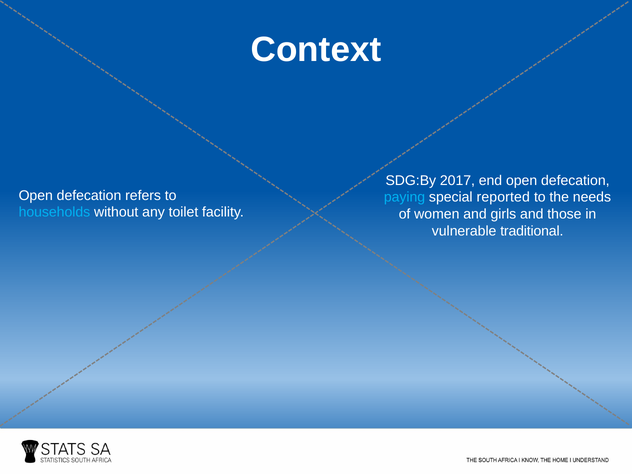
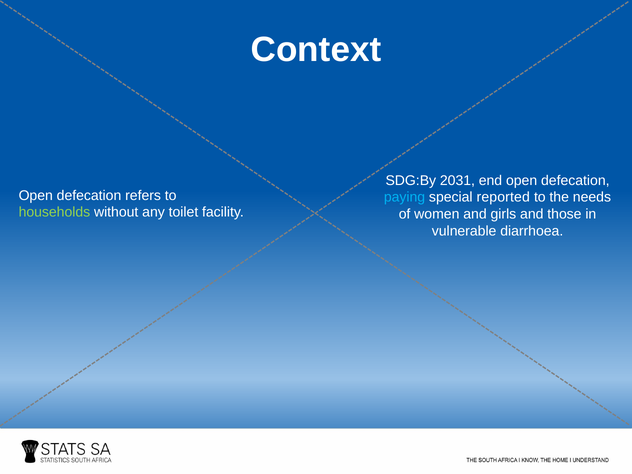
2017: 2017 -> 2031
households colour: light blue -> light green
traditional: traditional -> diarrhoea
